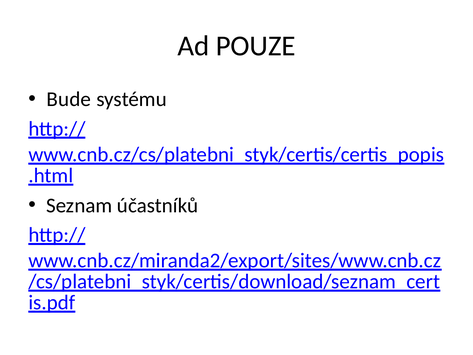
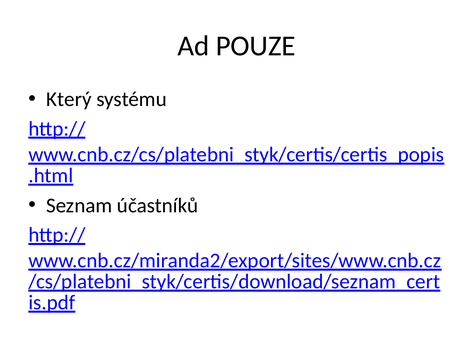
Bude: Bude -> Který
